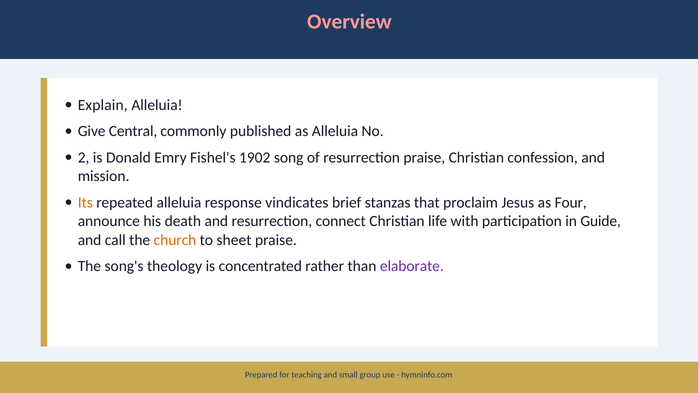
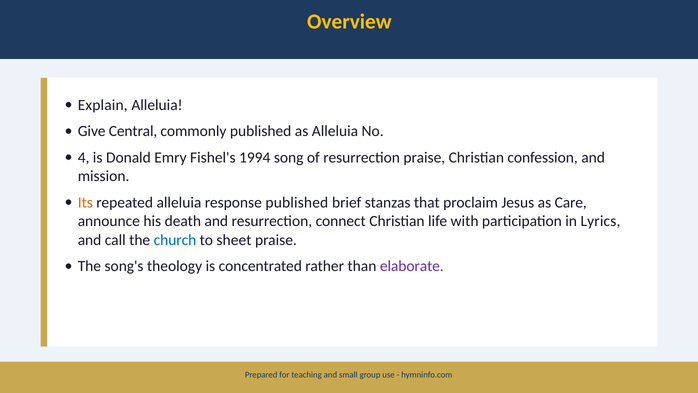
Overview colour: pink -> yellow
2: 2 -> 4
1902: 1902 -> 1994
response vindicates: vindicates -> published
Four: Four -> Care
Guide: Guide -> Lyrics
church colour: orange -> blue
